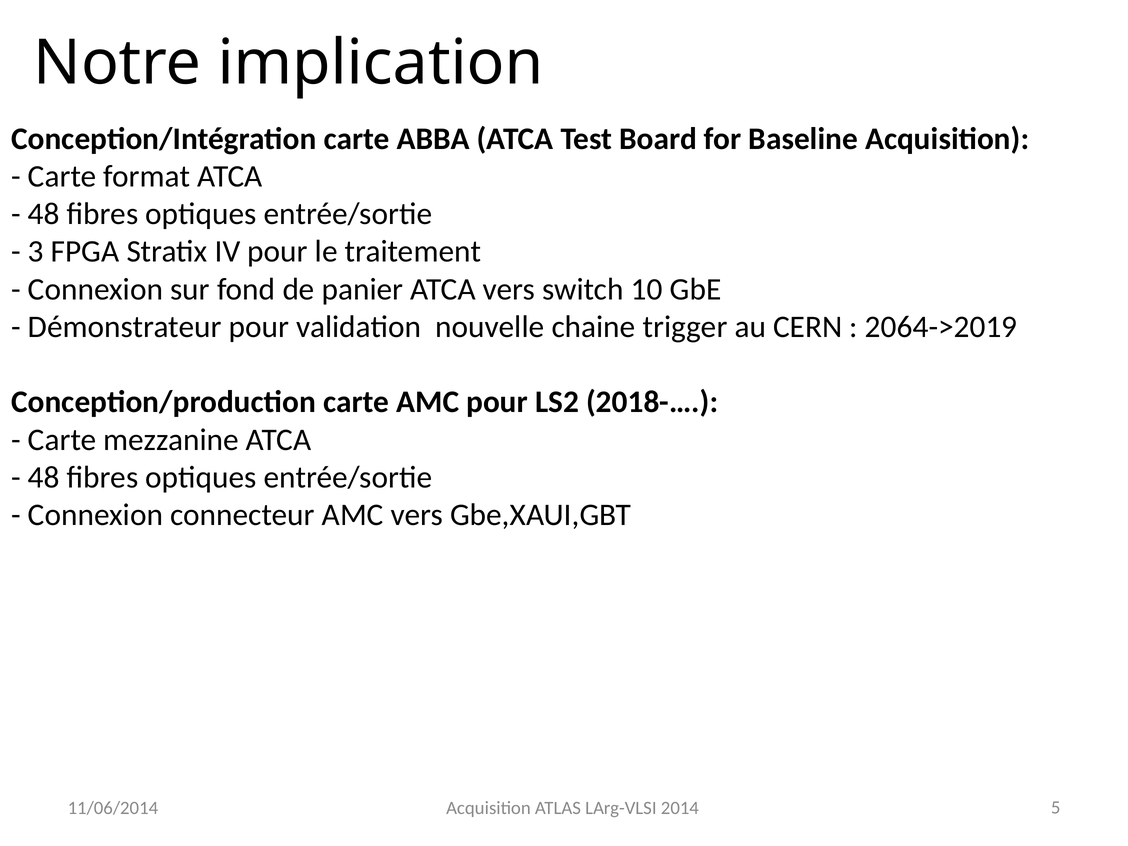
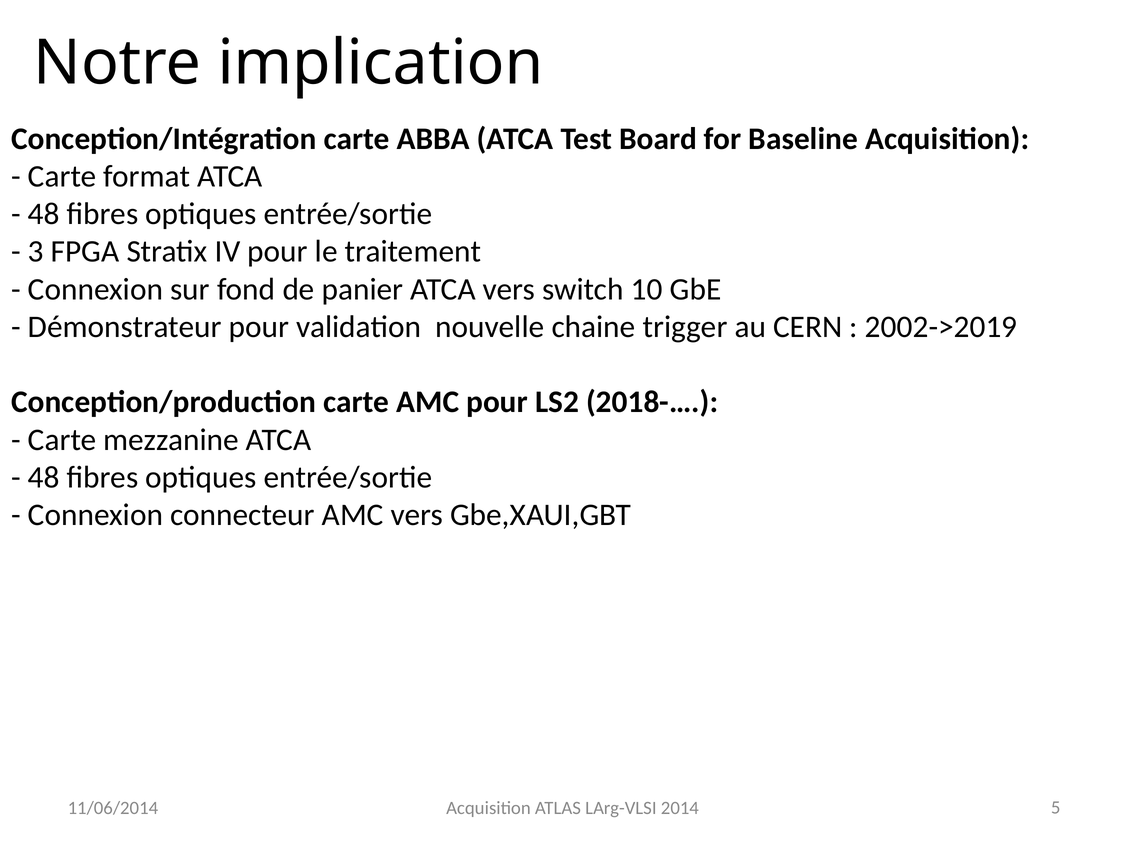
2064->2019: 2064->2019 -> 2002->2019
